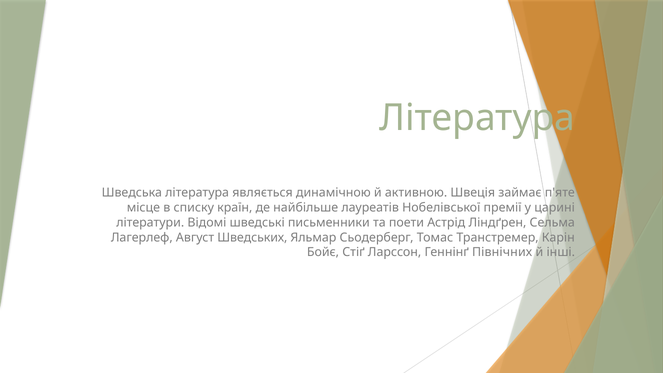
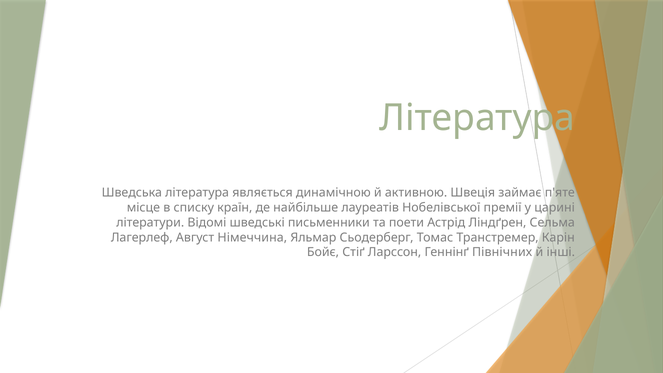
Шведських: Шведських -> Німеччина
